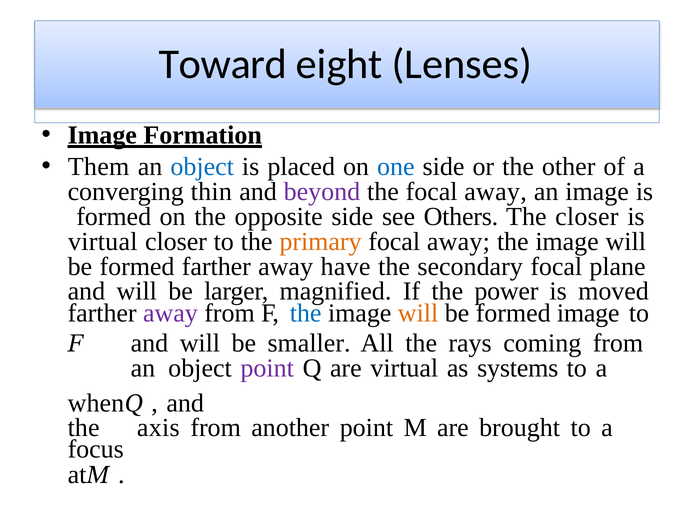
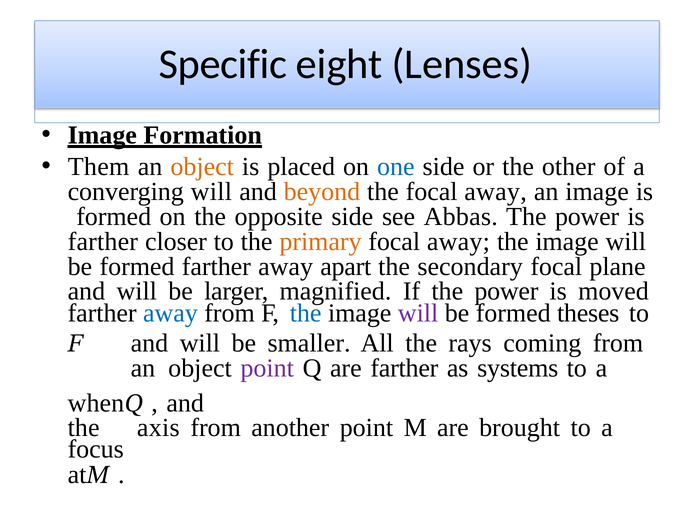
Toward: Toward -> Specific
object at (202, 167) colour: blue -> orange
converging thin: thin -> will
beyond colour: purple -> orange
Others: Others -> Abbas
closer at (587, 217): closer -> power
virtual at (103, 242): virtual -> farther
have: have -> apart
away at (170, 313) colour: purple -> blue
will at (418, 313) colour: orange -> purple
formed image: image -> theses
are virtual: virtual -> farther
